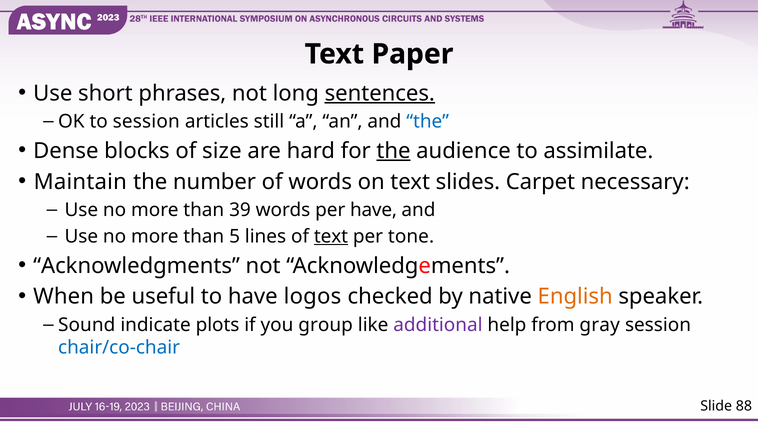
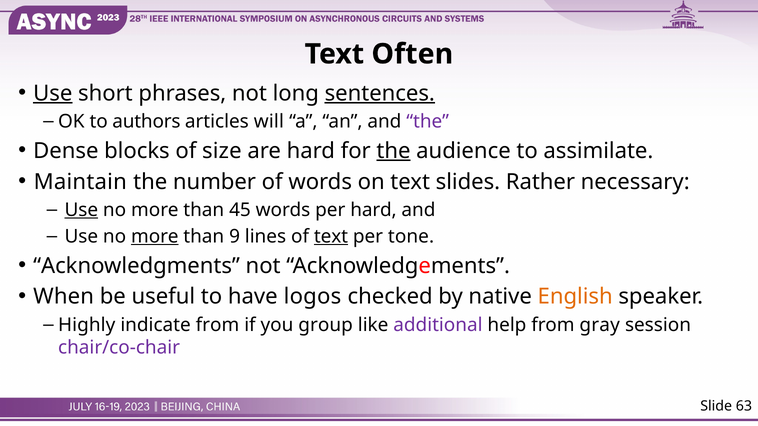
Paper: Paper -> Often
Use at (53, 93) underline: none -> present
to session: session -> authors
still: still -> will
the at (428, 122) colour: blue -> purple
Carpet: Carpet -> Rather
Use at (81, 210) underline: none -> present
39: 39 -> 45
per have: have -> hard
more at (155, 237) underline: none -> present
5: 5 -> 9
Sound: Sound -> Highly
indicate plots: plots -> from
chair/co-chair colour: blue -> purple
88: 88 -> 63
